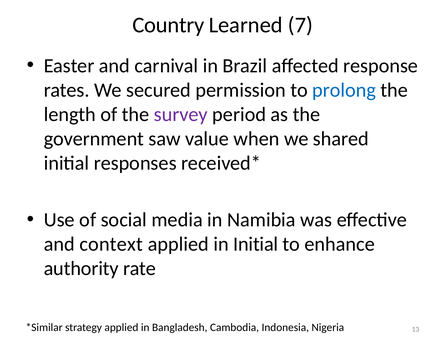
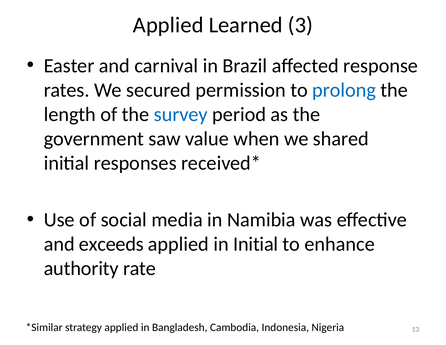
Country at (168, 25): Country -> Applied
7: 7 -> 3
survey colour: purple -> blue
context: context -> exceeds
